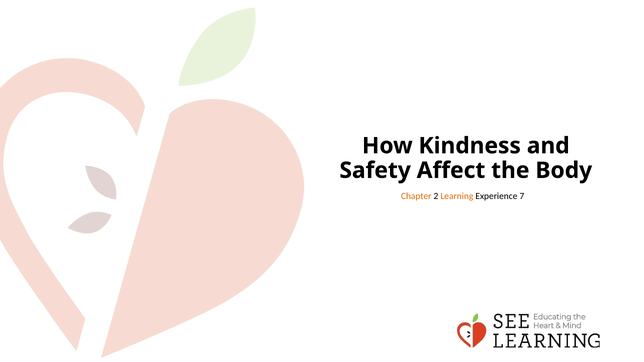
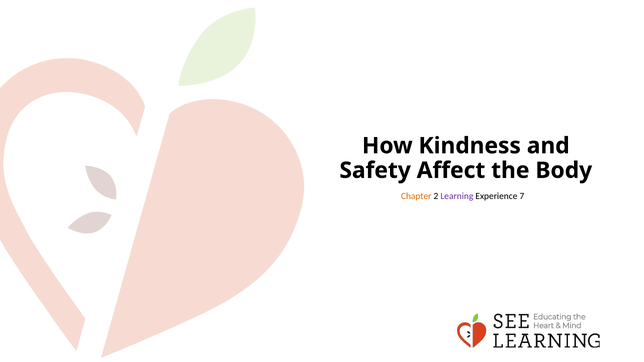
Learning colour: orange -> purple
